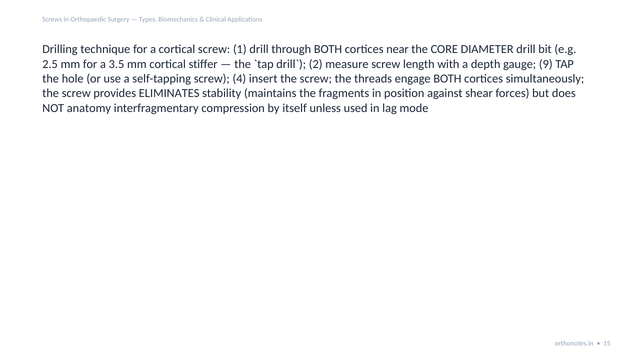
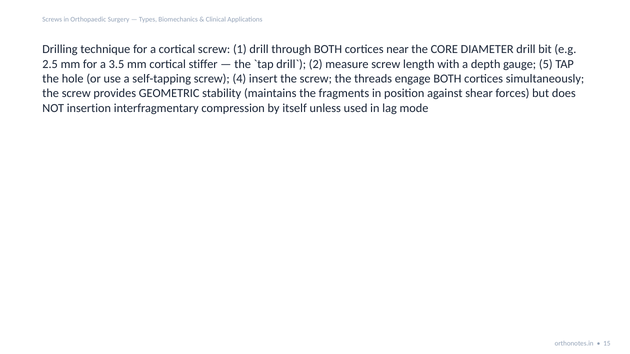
9: 9 -> 5
ELIMINATES: ELIMINATES -> GEOMETRIC
anatomy: anatomy -> insertion
